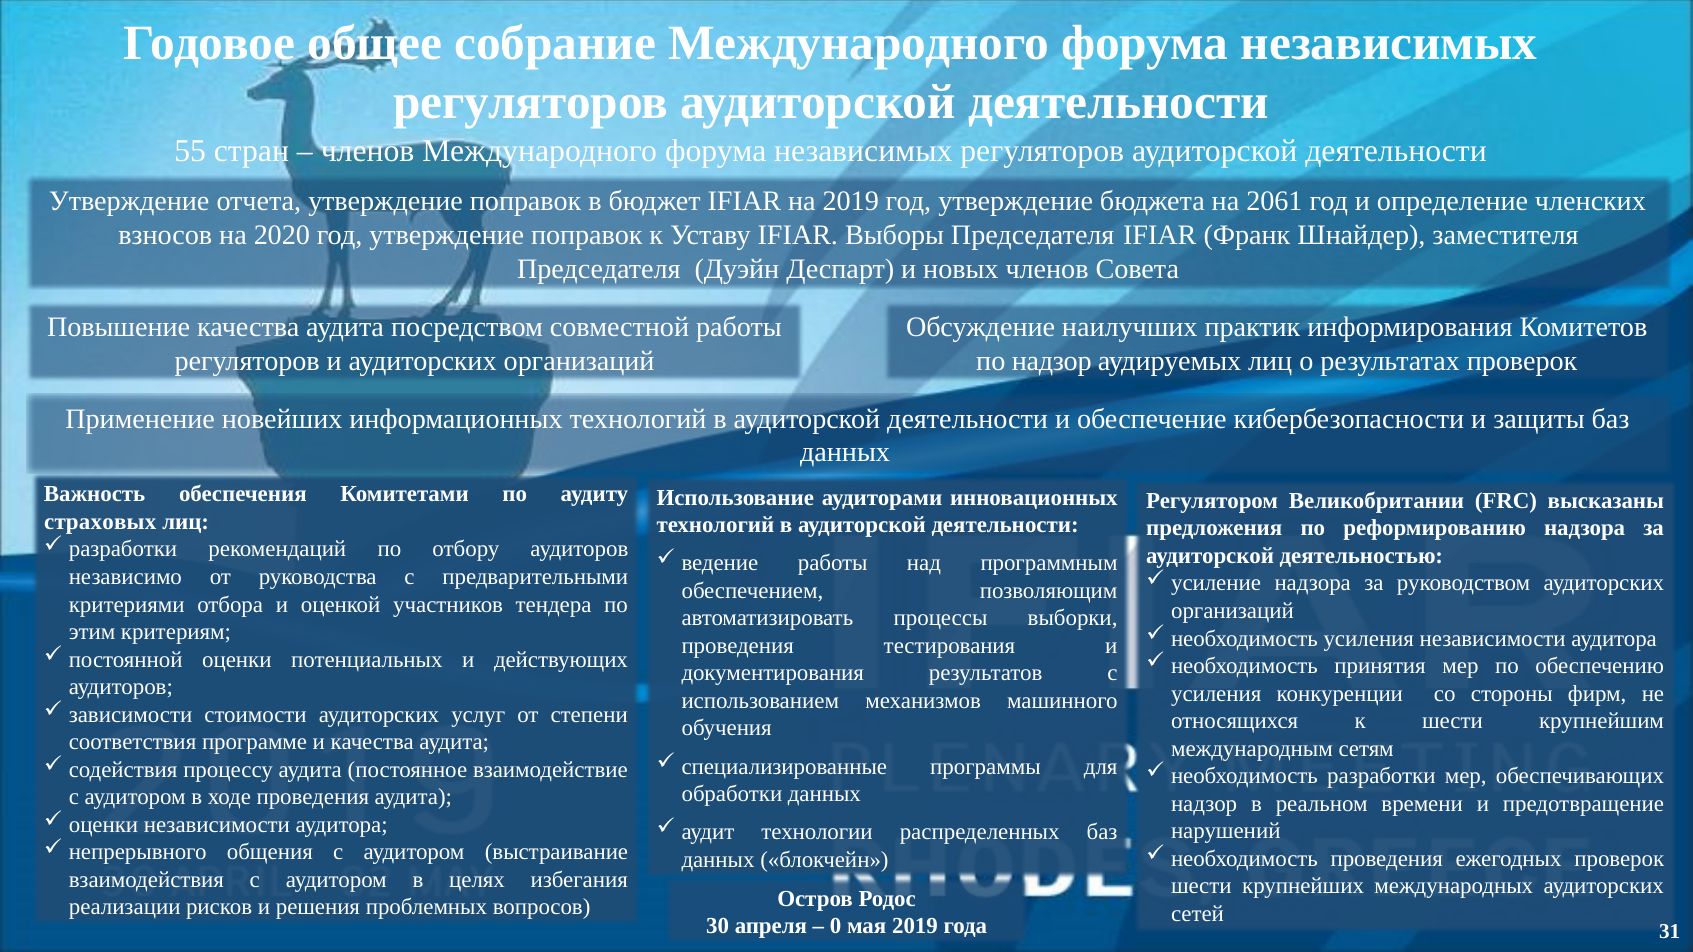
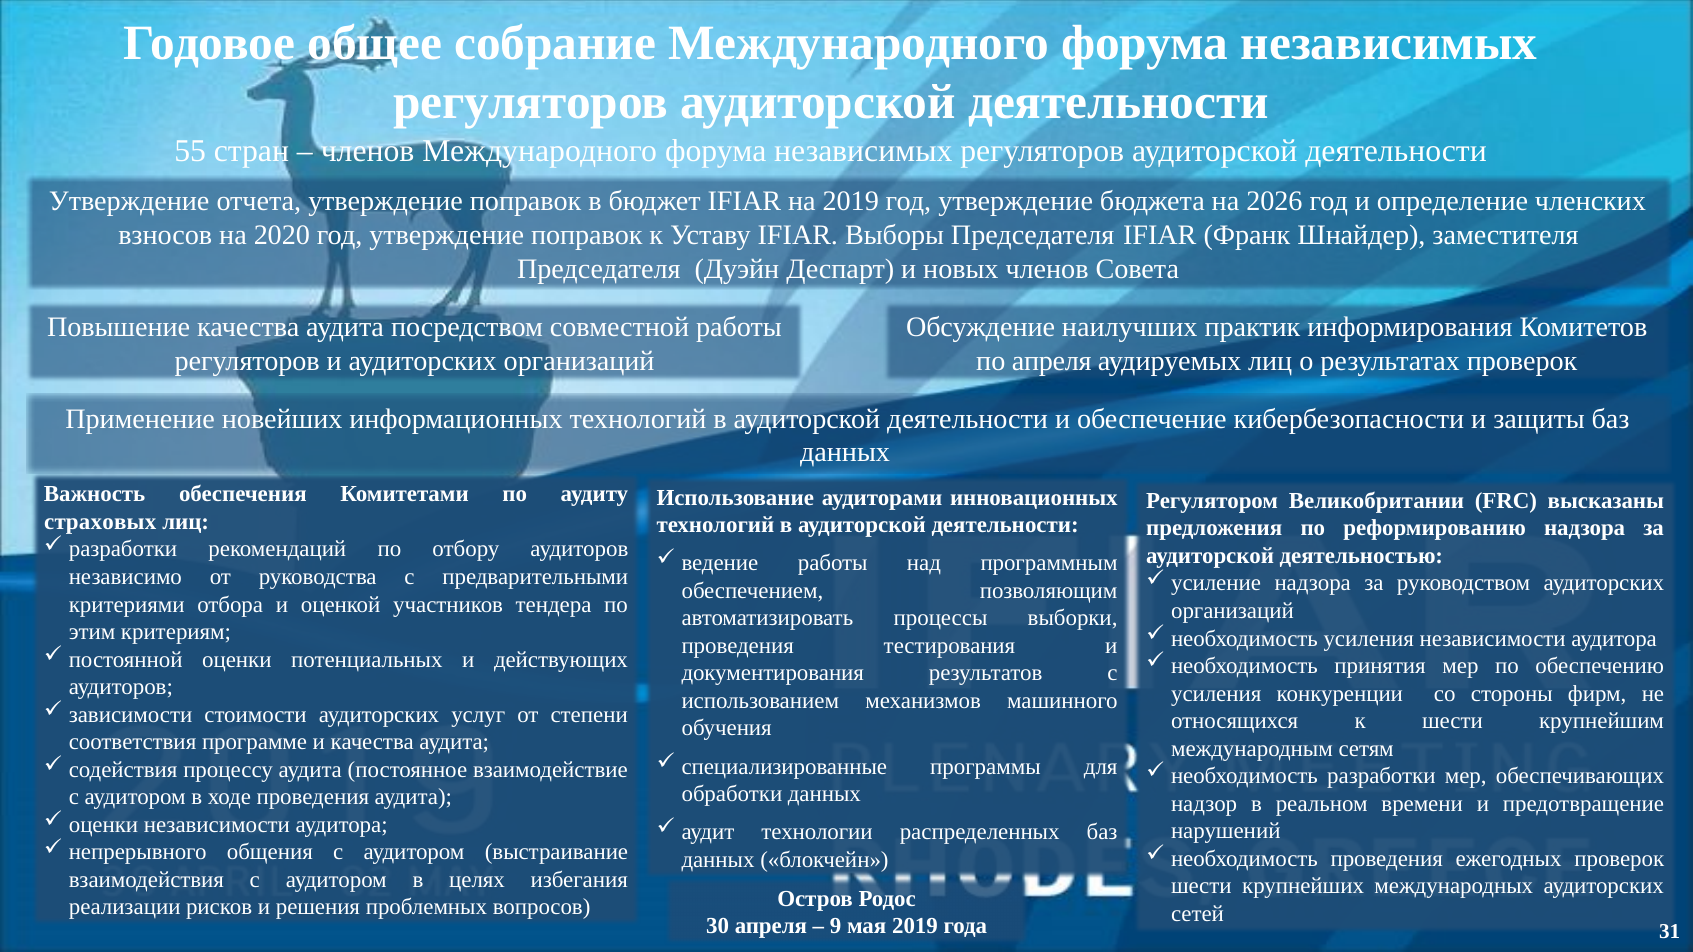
2061: 2061 -> 2026
по надзор: надзор -> апреля
0: 0 -> 9
